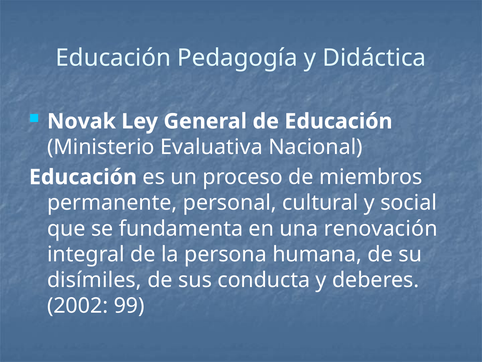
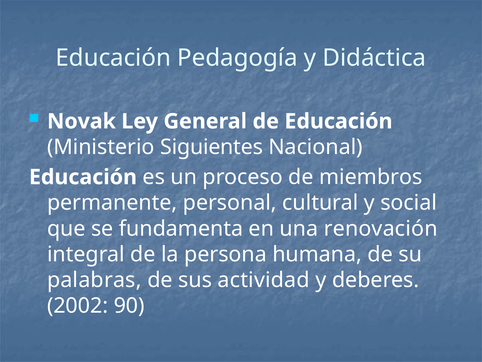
Evaluativa: Evaluativa -> Siguientes
disímiles: disímiles -> palabras
conducta: conducta -> actividad
99: 99 -> 90
